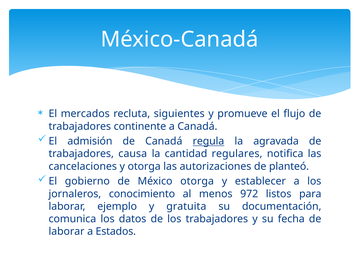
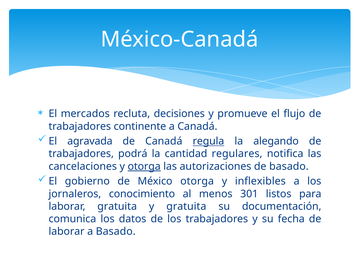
siguientes: siguientes -> decisiones
admisión: admisión -> agravada
agravada: agravada -> alegando
causa: causa -> podrá
otorga at (144, 167) underline: none -> present
de planteó: planteó -> basado
establecer: establecer -> inflexibles
972: 972 -> 301
laborar ejemplo: ejemplo -> gratuita
a Estados: Estados -> Basado
